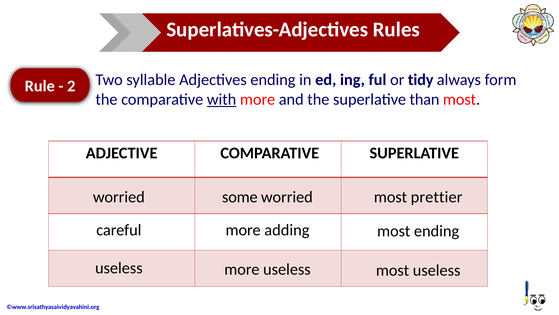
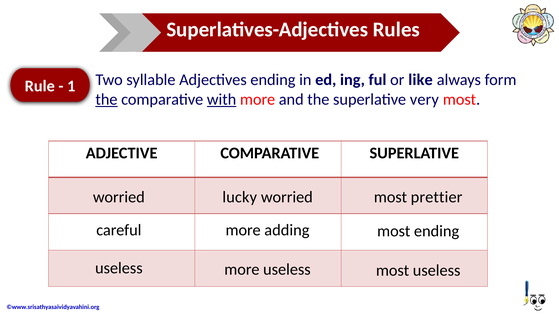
tidy: tidy -> like
2: 2 -> 1
the at (106, 99) underline: none -> present
than: than -> very
some: some -> lucky
